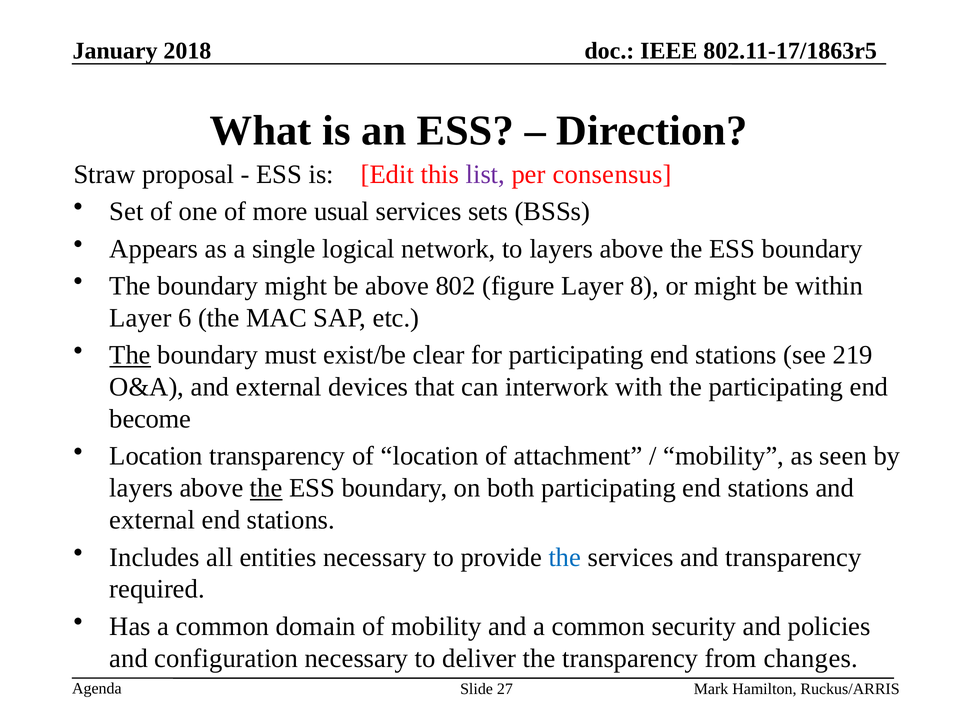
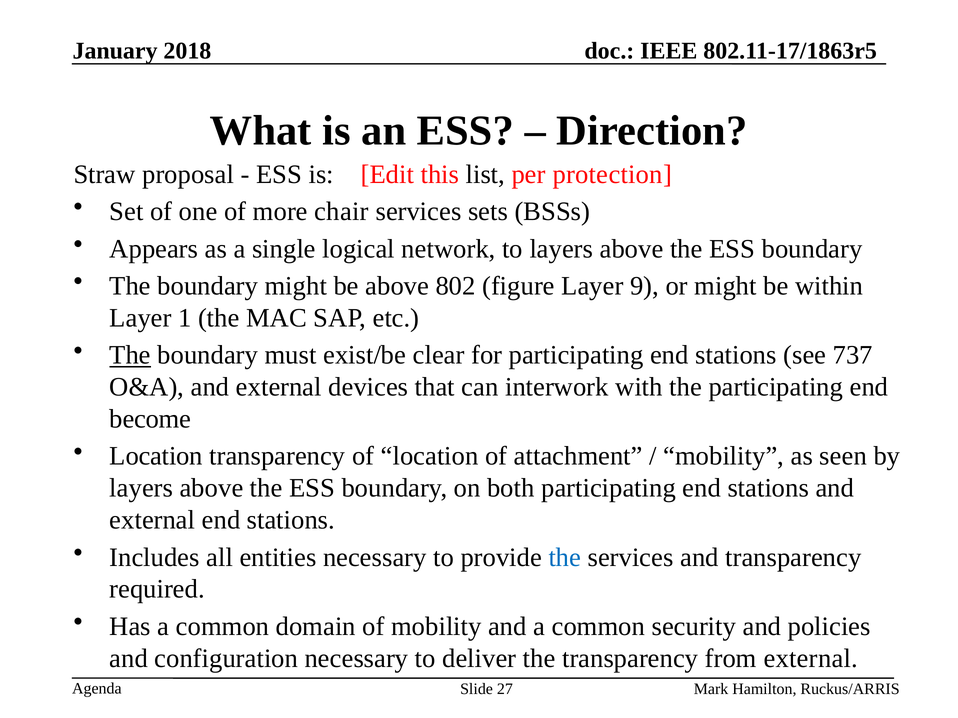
list colour: purple -> black
consensus: consensus -> protection
usual: usual -> chair
8: 8 -> 9
6: 6 -> 1
219: 219 -> 737
the at (266, 488) underline: present -> none
from changes: changes -> external
